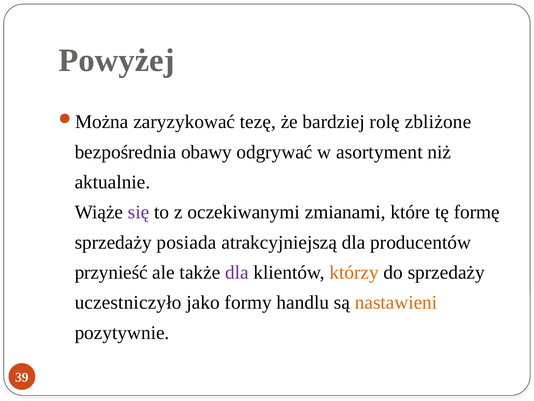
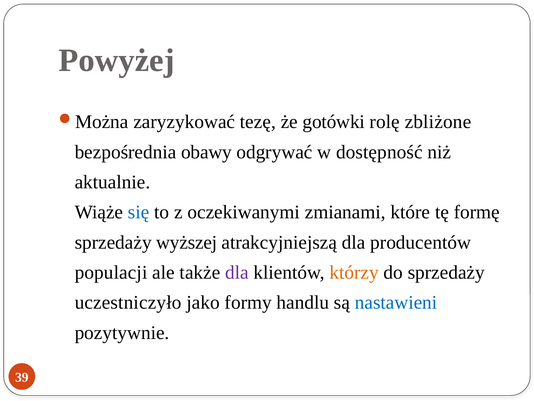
bardziej: bardziej -> gotówki
asortyment: asortyment -> dostępność
się colour: purple -> blue
posiada: posiada -> wyższej
przynieść: przynieść -> populacji
nastawieni colour: orange -> blue
